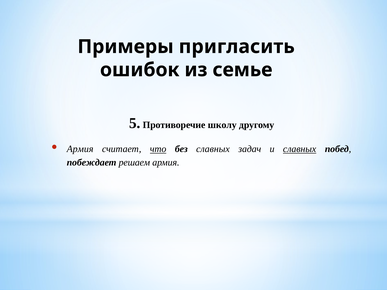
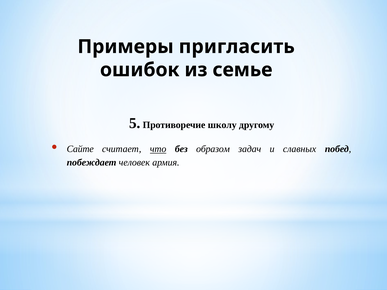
Армия at (80, 149): Армия -> Сайте
без славных: славных -> образом
славных at (300, 149) underline: present -> none
решаем: решаем -> человек
